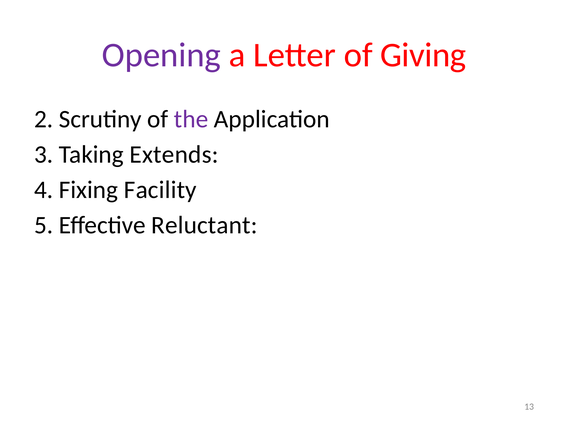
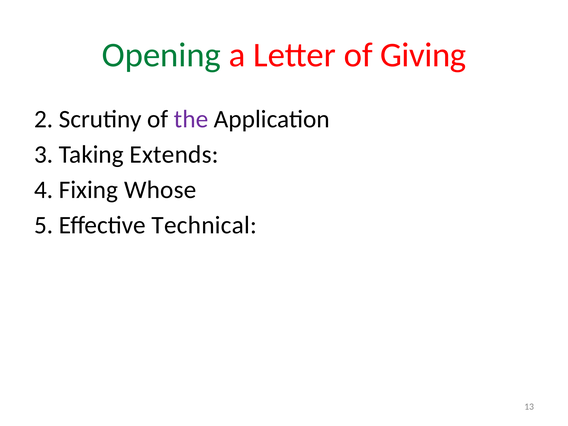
Opening colour: purple -> green
Facility: Facility -> Whose
Reluctant: Reluctant -> Technical
